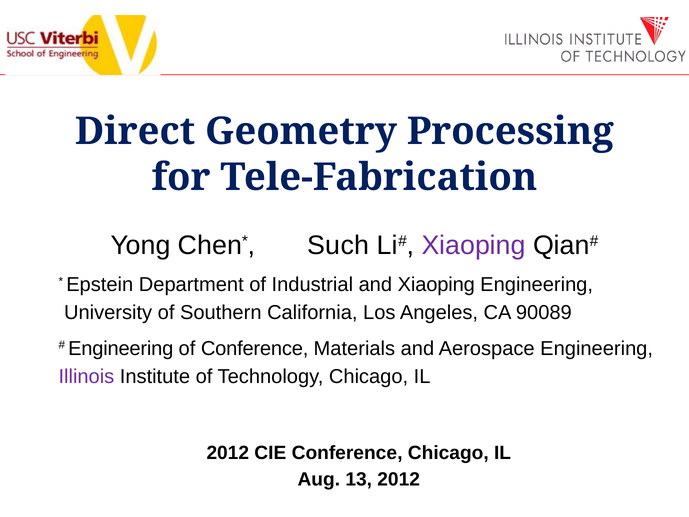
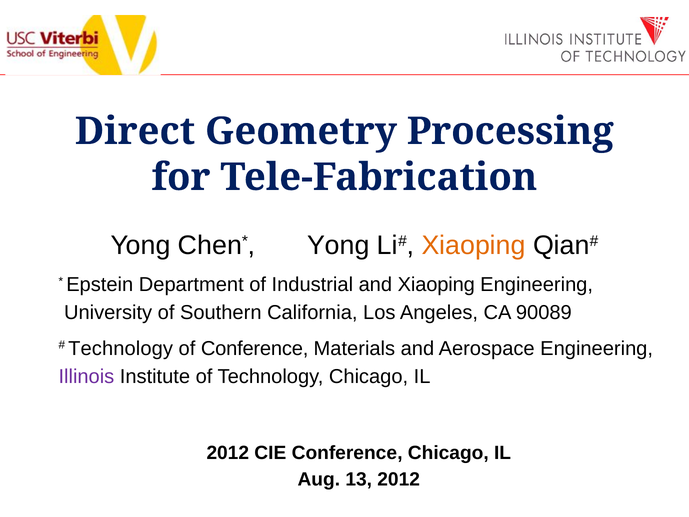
Such at (338, 245): Such -> Yong
Xiaoping at (474, 245) colour: purple -> orange
Engineering at (121, 348): Engineering -> Technology
